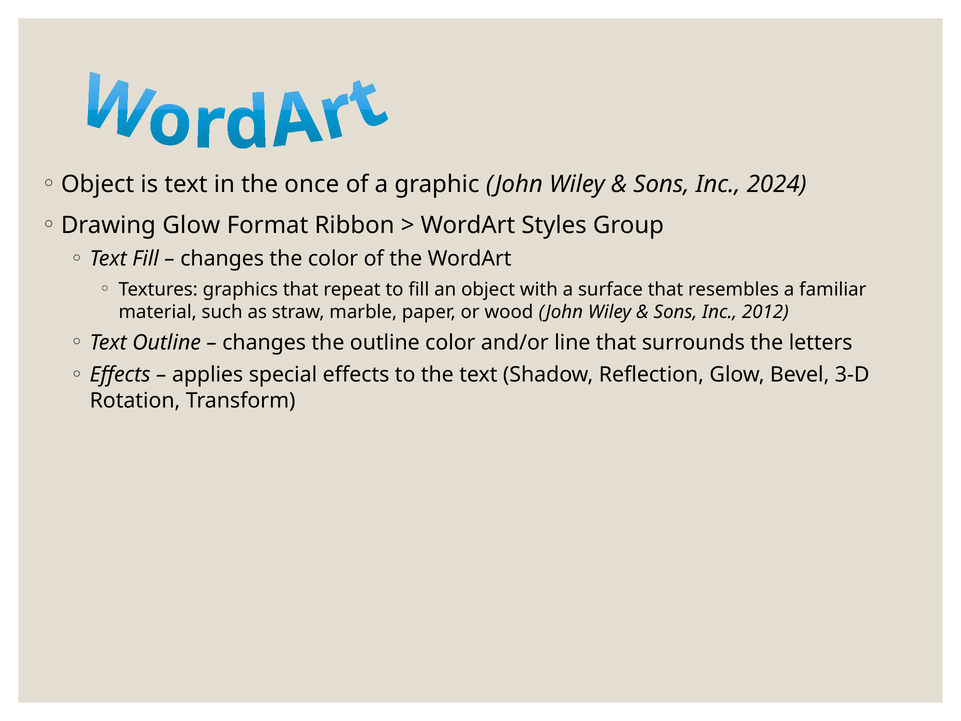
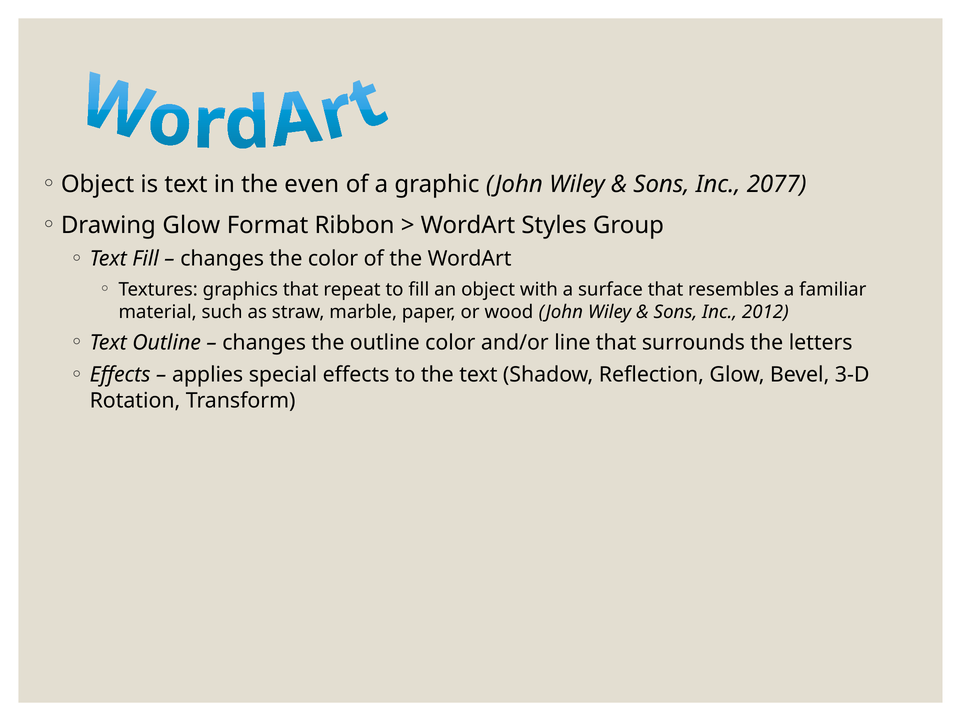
once: once -> even
2024: 2024 -> 2077
